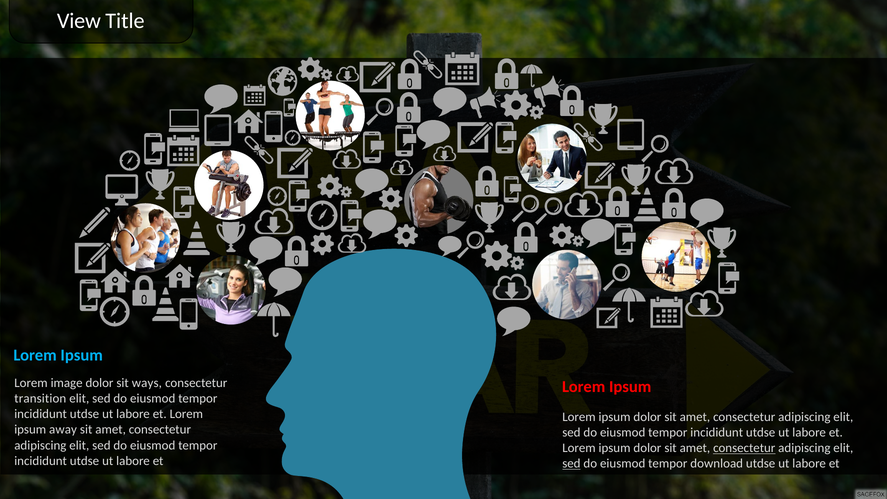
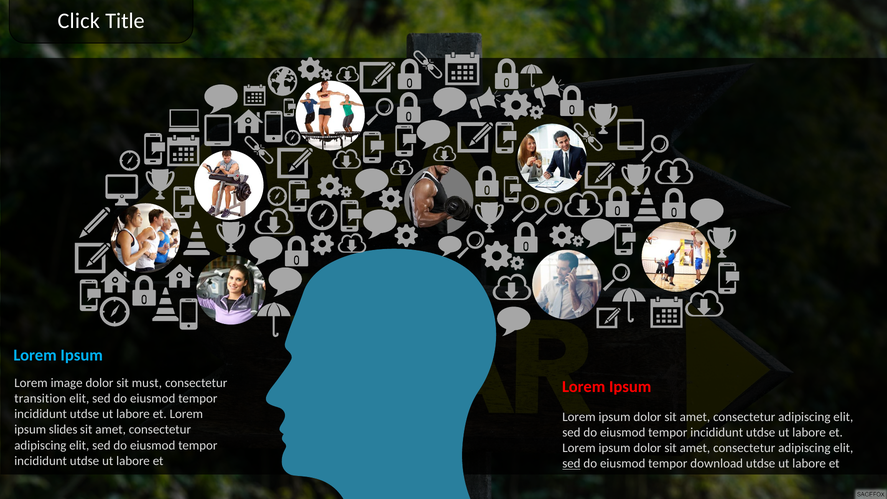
View: View -> Click
ways: ways -> must
away: away -> slides
consectetur at (744, 448) underline: present -> none
